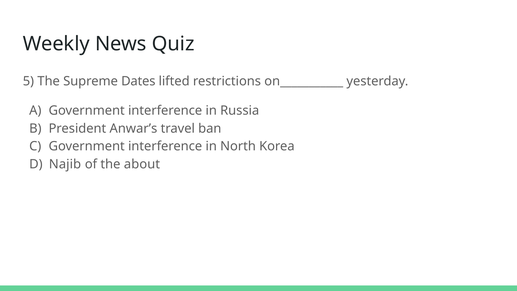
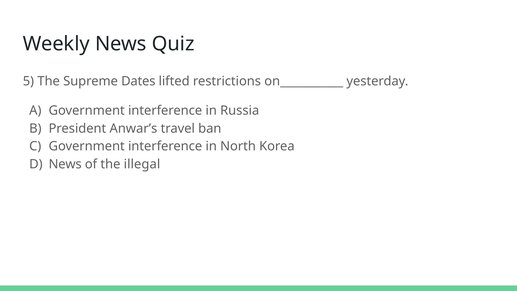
Najib at (65, 164): Najib -> News
about: about -> illegal
